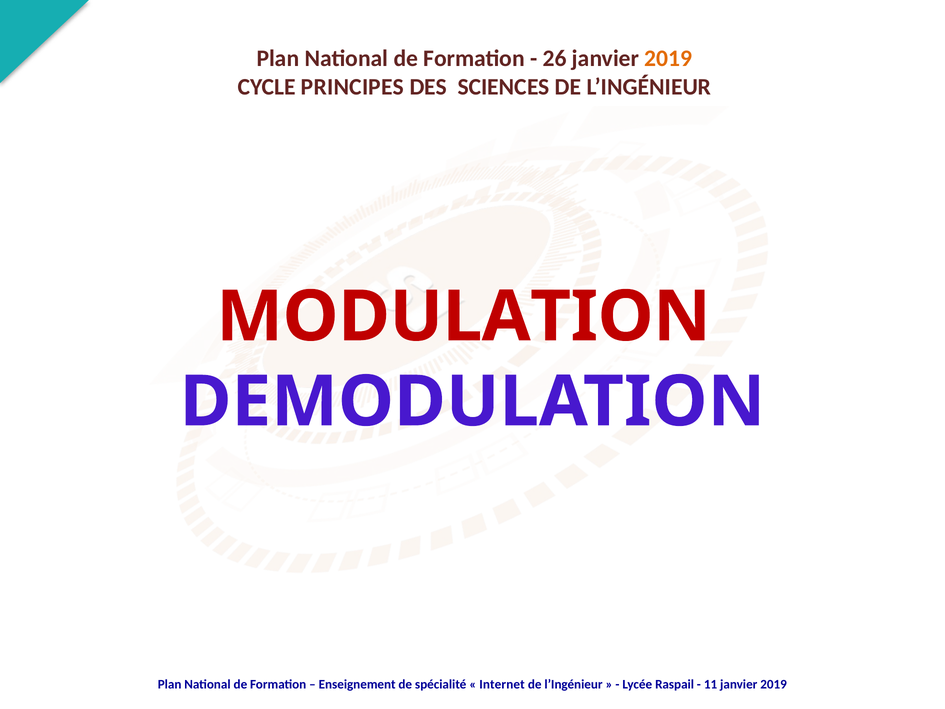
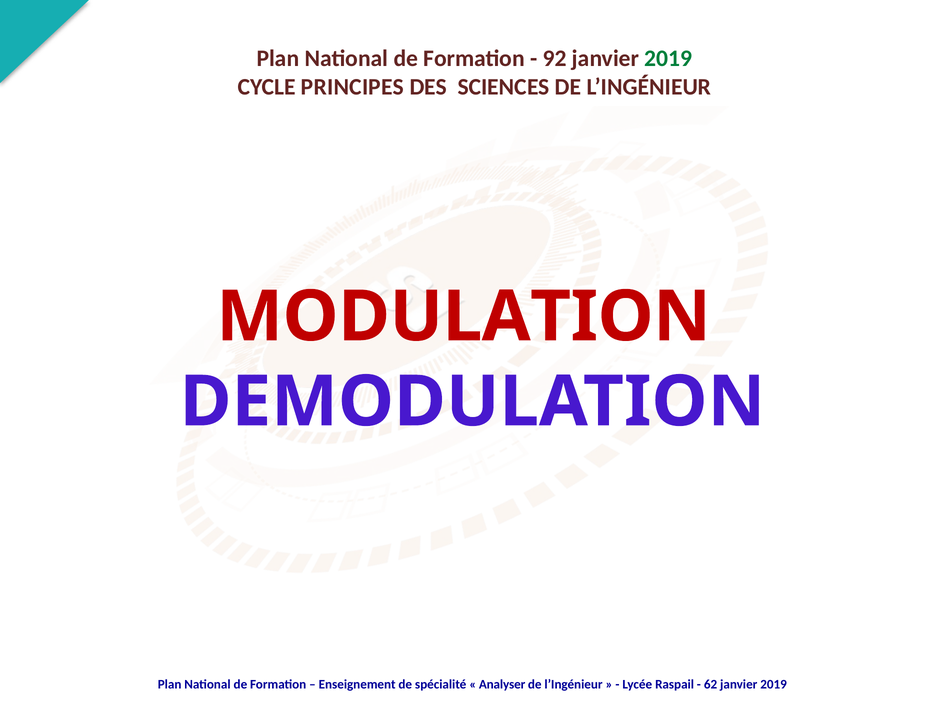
26: 26 -> 92
2019 at (668, 59) colour: orange -> green
Internet: Internet -> Analyser
11: 11 -> 62
